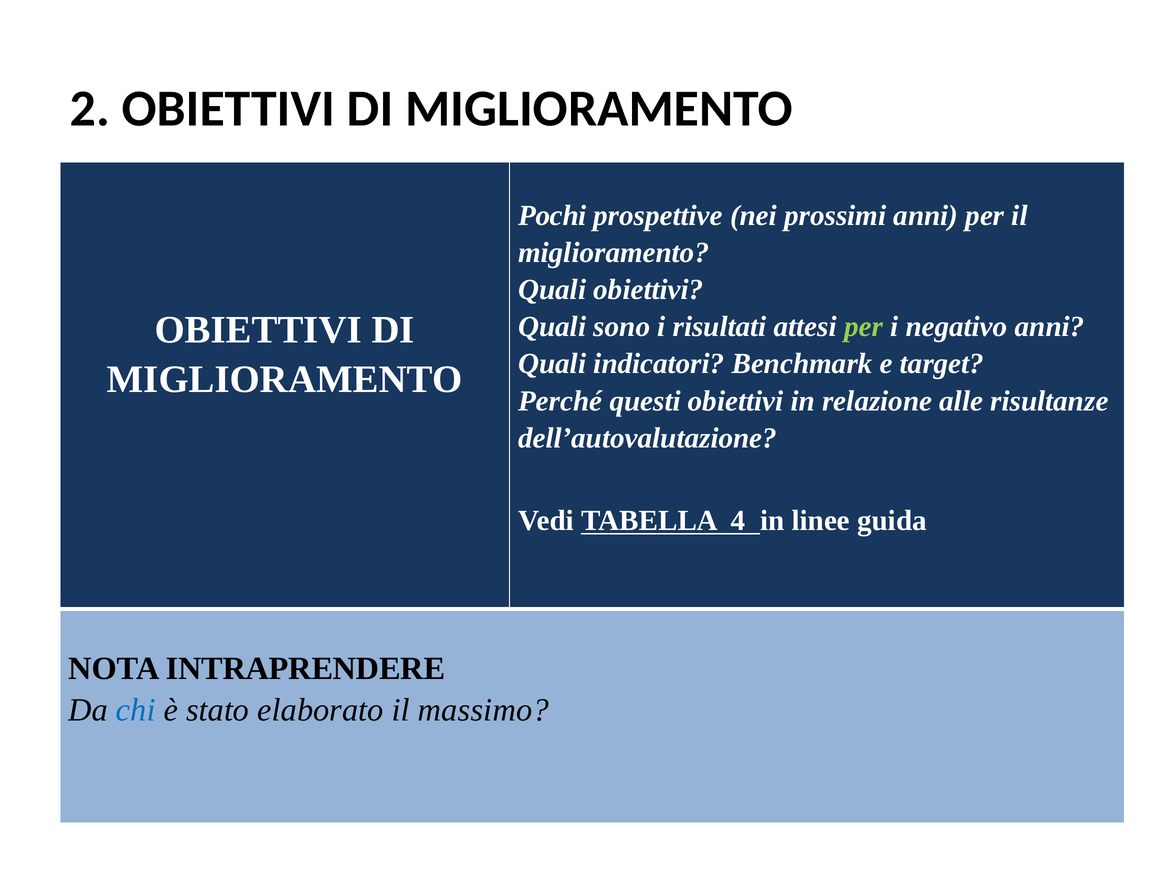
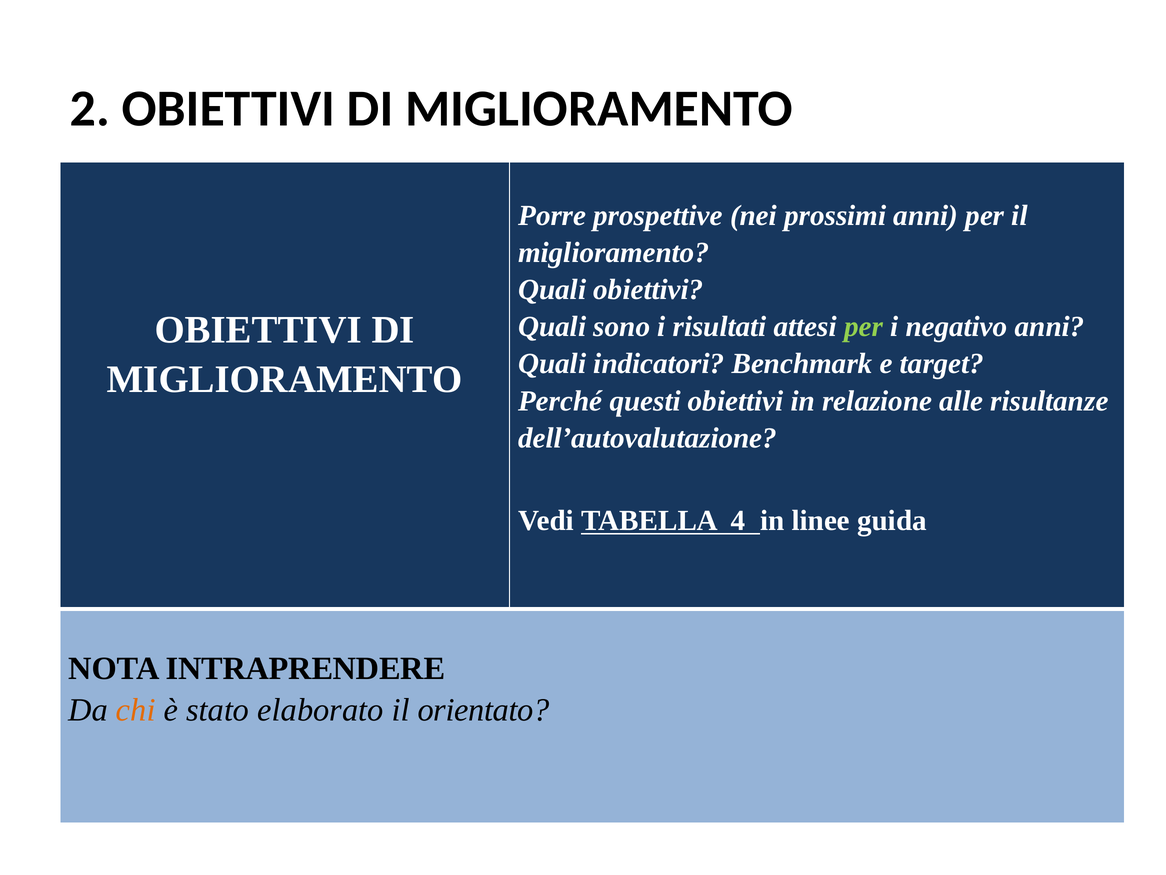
Pochi: Pochi -> Porre
chi colour: blue -> orange
massimo: massimo -> orientato
